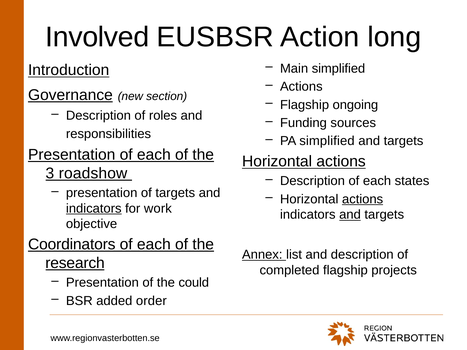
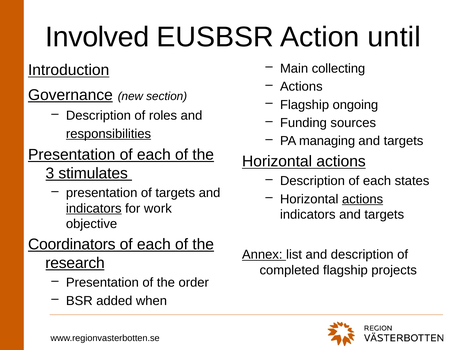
long: long -> until
Main simplified: simplified -> collecting
responsibilities underline: none -> present
PA simplified: simplified -> managing
roadshow: roadshow -> stimulates
and at (350, 215) underline: present -> none
could: could -> order
order: order -> when
